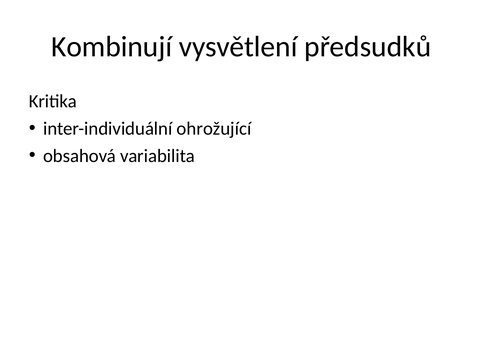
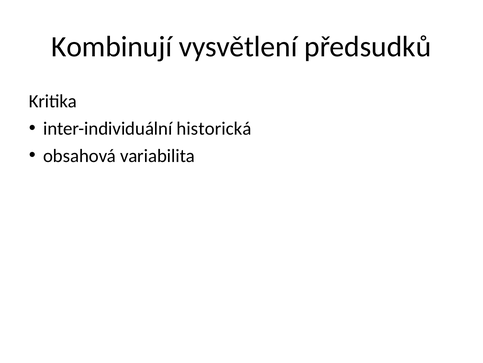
ohrožující: ohrožující -> historická
